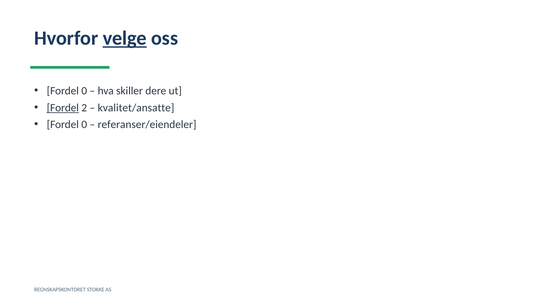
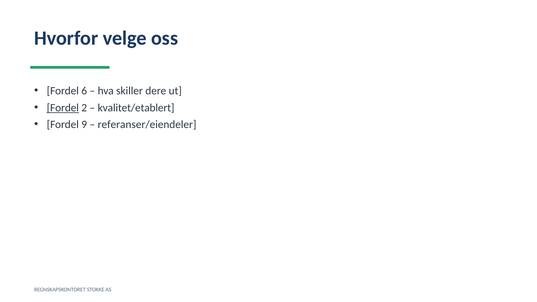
velge underline: present -> none
0 at (84, 91): 0 -> 6
kvalitet/ansatte: kvalitet/ansatte -> kvalitet/etablert
0 at (84, 125): 0 -> 9
